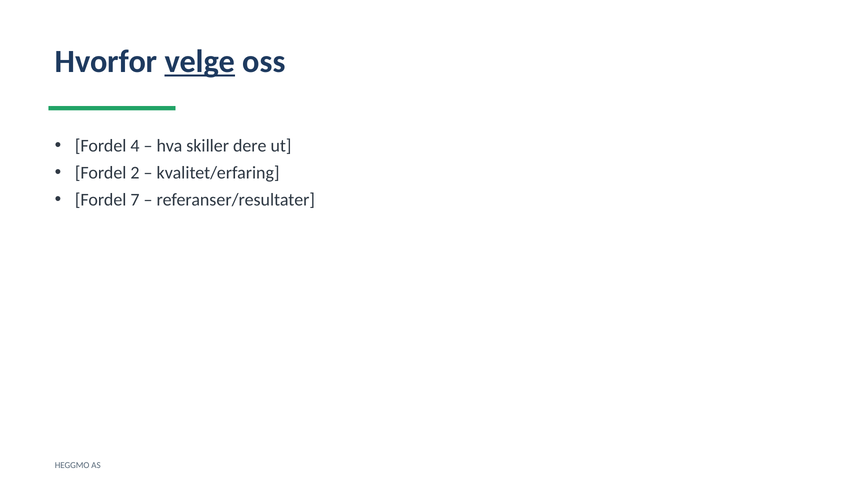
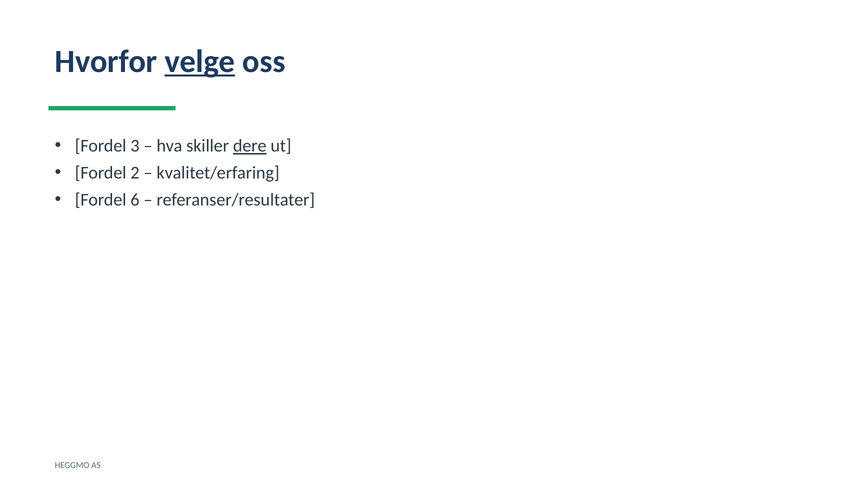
4: 4 -> 3
dere underline: none -> present
7: 7 -> 6
